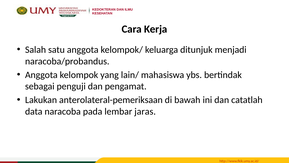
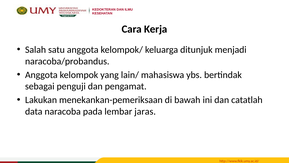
anterolateral-pemeriksaan: anterolateral-pemeriksaan -> menekankan-pemeriksaan
